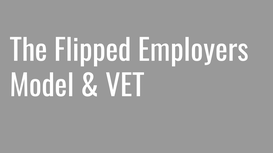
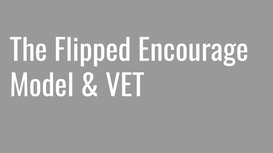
Employers: Employers -> Encourage
